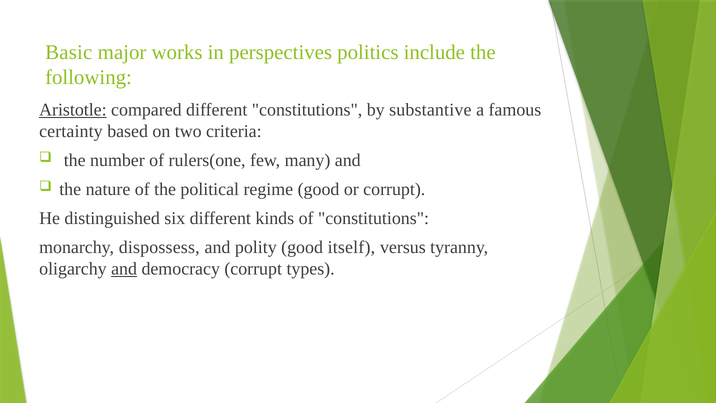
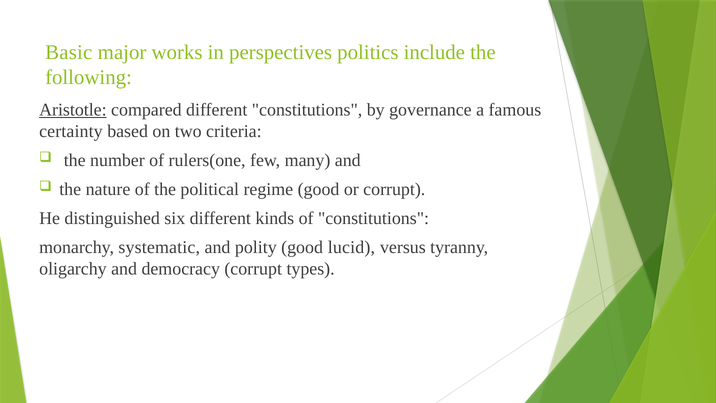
substantive: substantive -> governance
dispossess: dispossess -> systematic
itself: itself -> lucid
and at (124, 268) underline: present -> none
